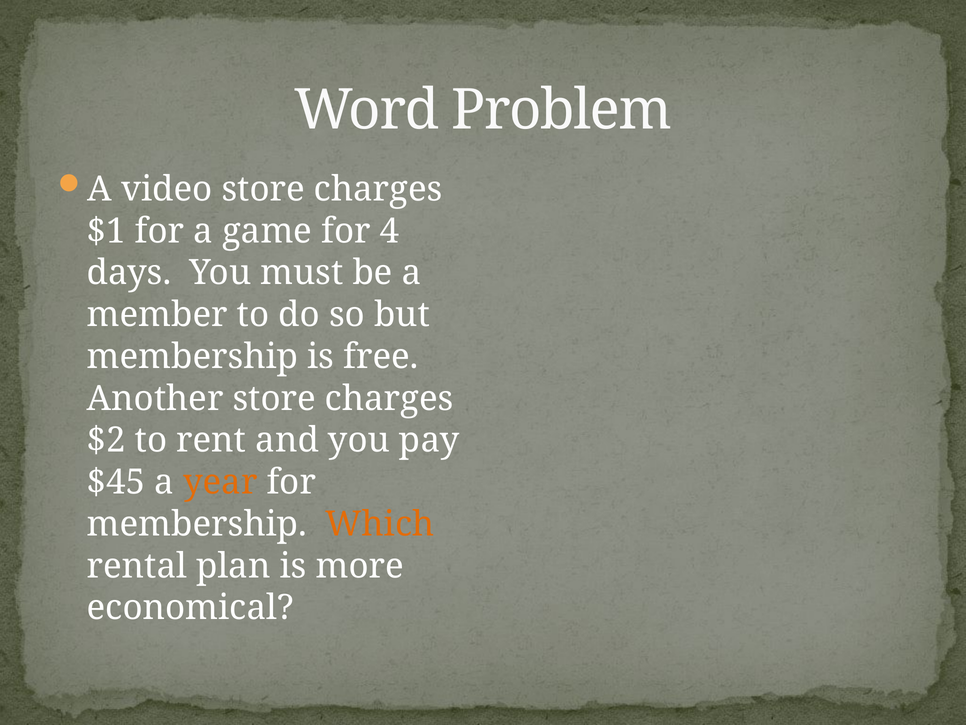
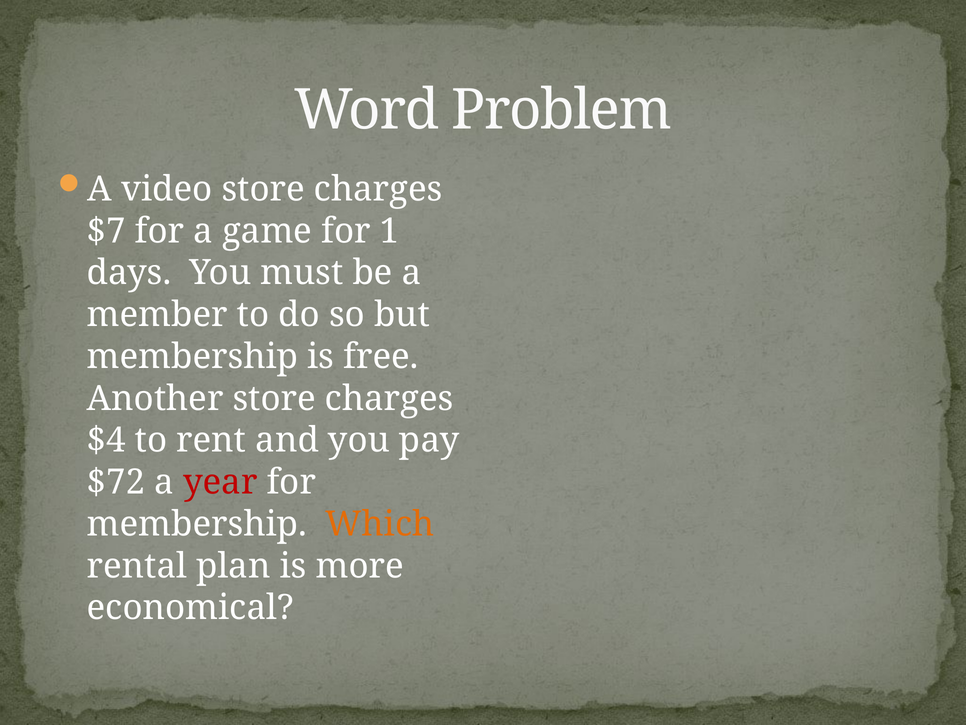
$1: $1 -> $7
4: 4 -> 1
$2: $2 -> $4
$45: $45 -> $72
year colour: orange -> red
